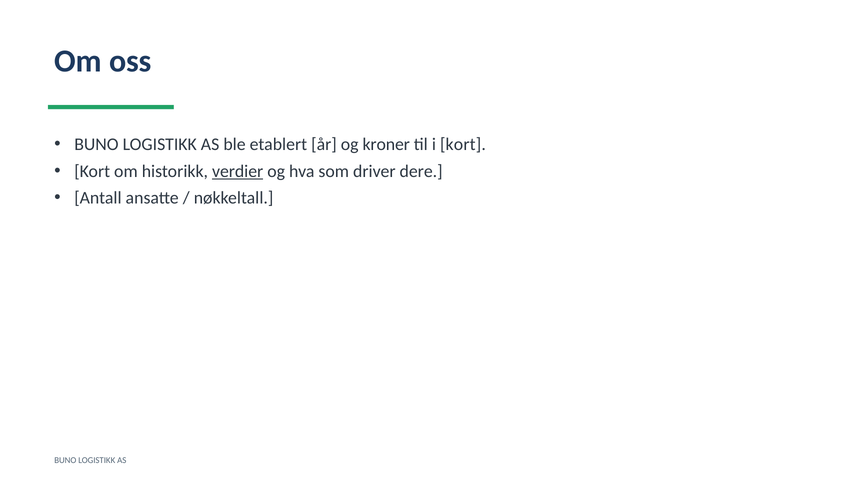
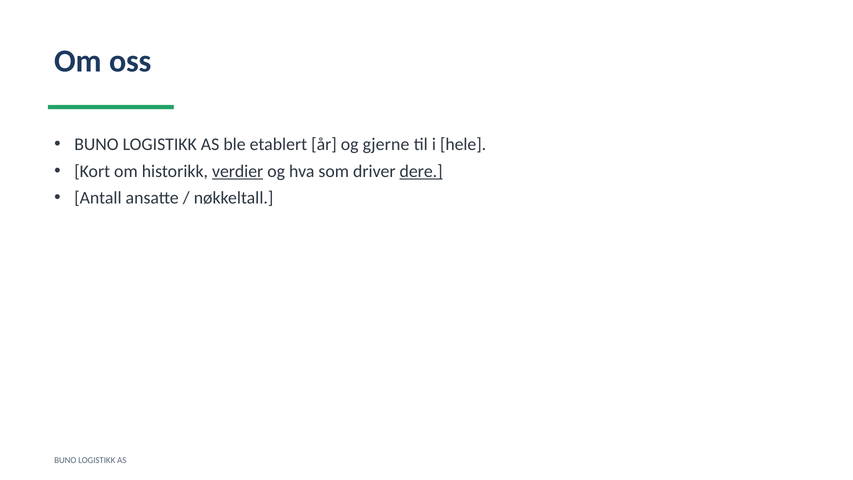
kroner: kroner -> gjerne
i kort: kort -> hele
dere underline: none -> present
